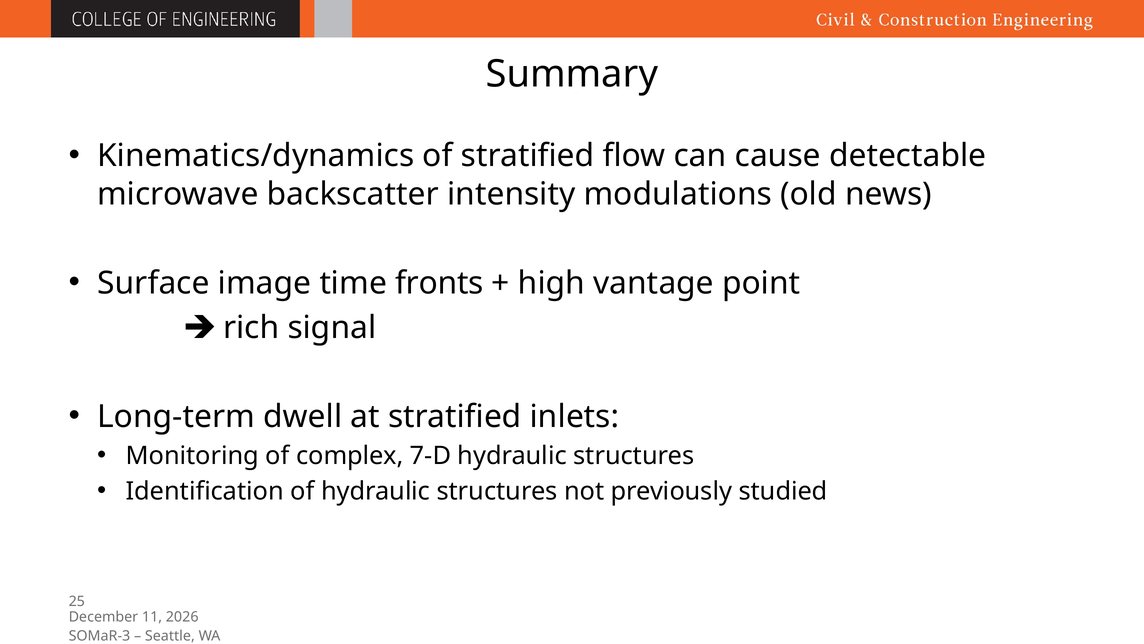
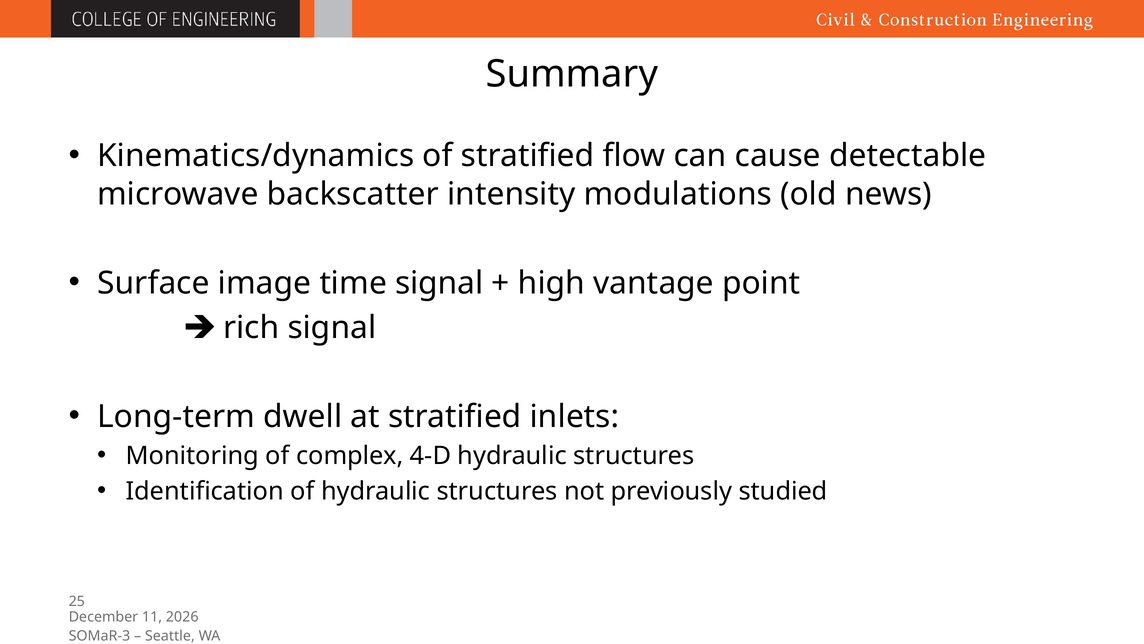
time fronts: fronts -> signal
7-D: 7-D -> 4-D
